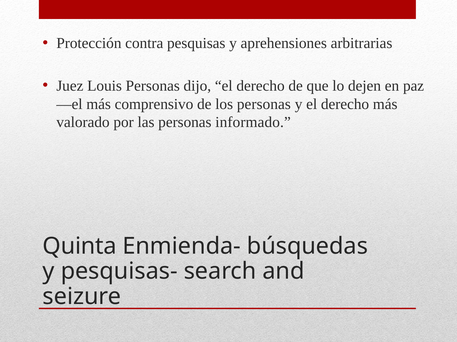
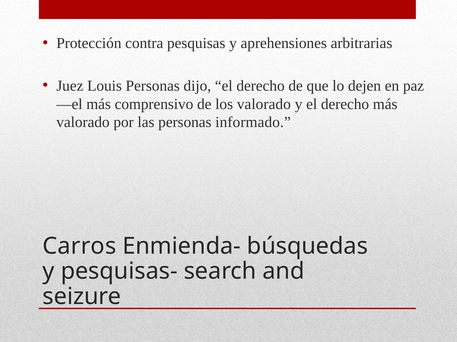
los personas: personas -> valorado
Quinta: Quinta -> Carros
